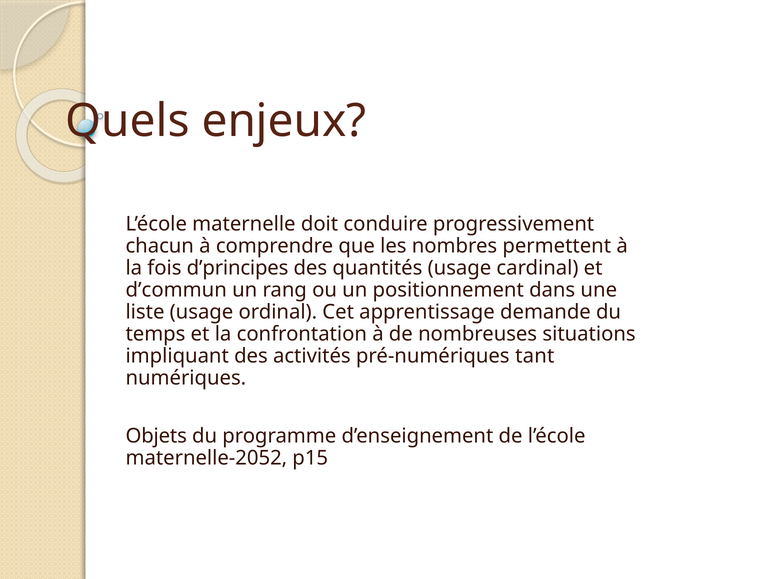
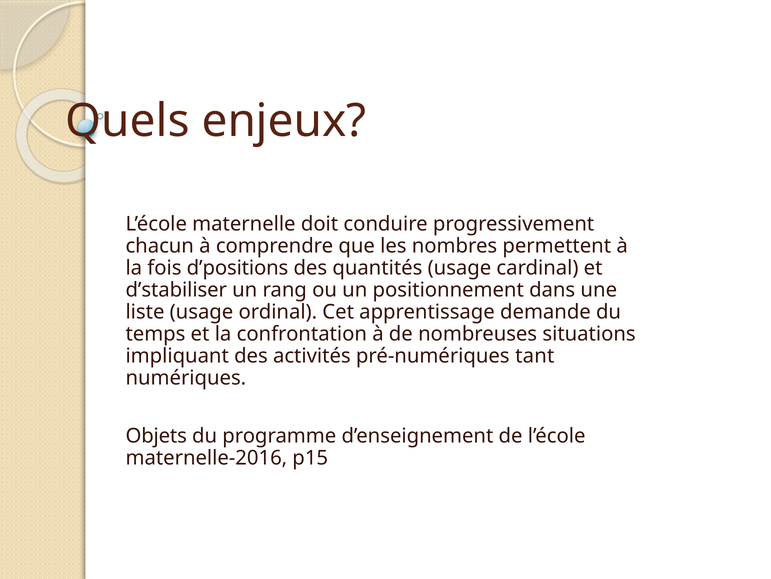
d’principes: d’principes -> d’positions
d’commun: d’commun -> d’stabiliser
maternelle-2052: maternelle-2052 -> maternelle-2016
